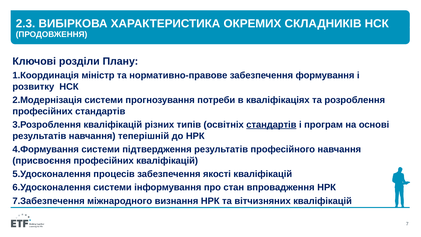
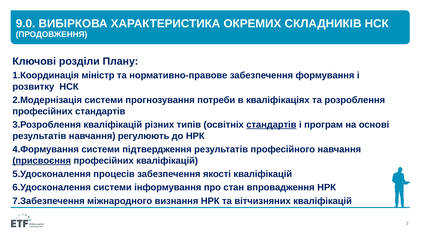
2.3: 2.3 -> 9.0
теперішній: теперішній -> регулюють
присвоєння underline: none -> present
